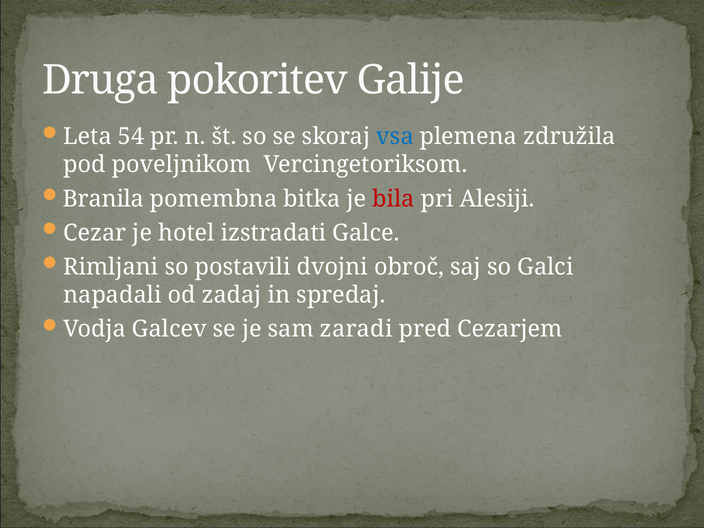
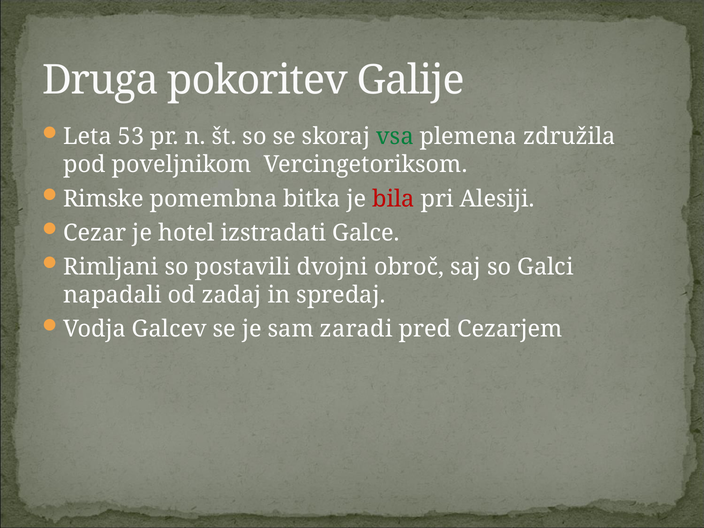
54: 54 -> 53
vsa colour: blue -> green
Branila: Branila -> Rimske
